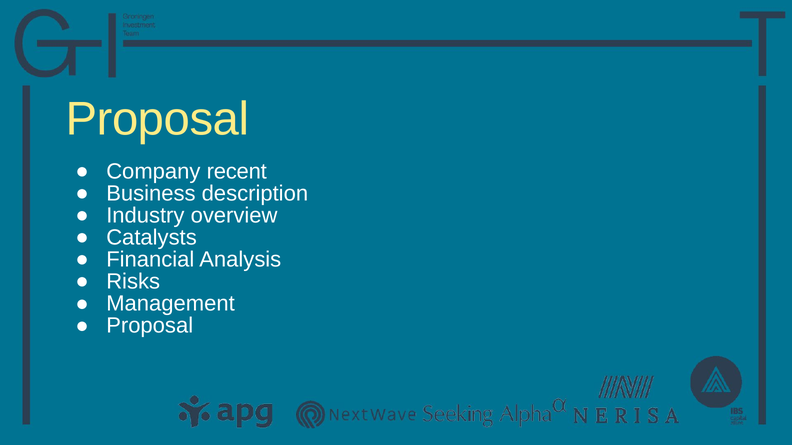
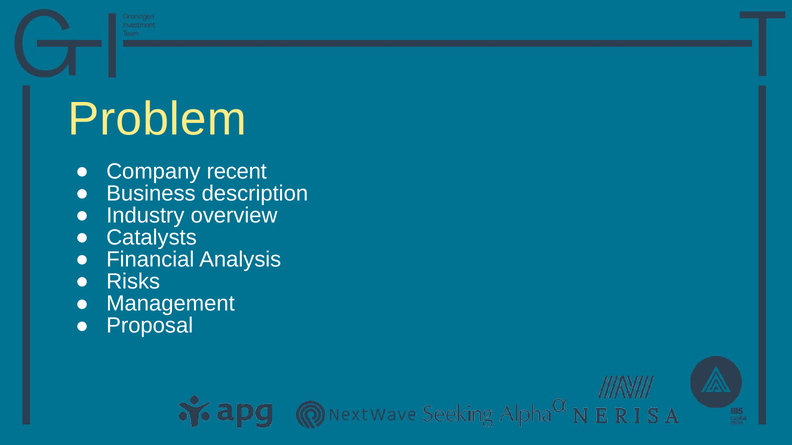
Proposal at (157, 120): Proposal -> Problem
